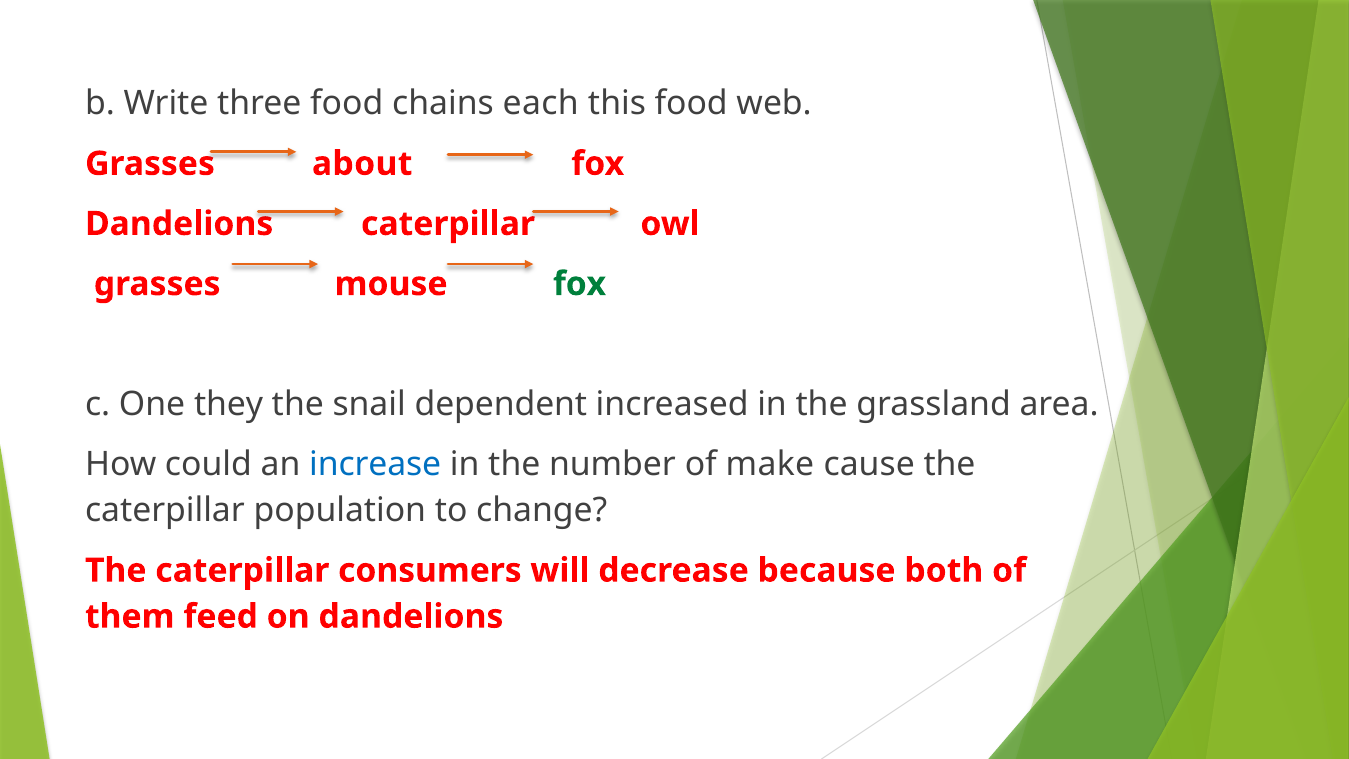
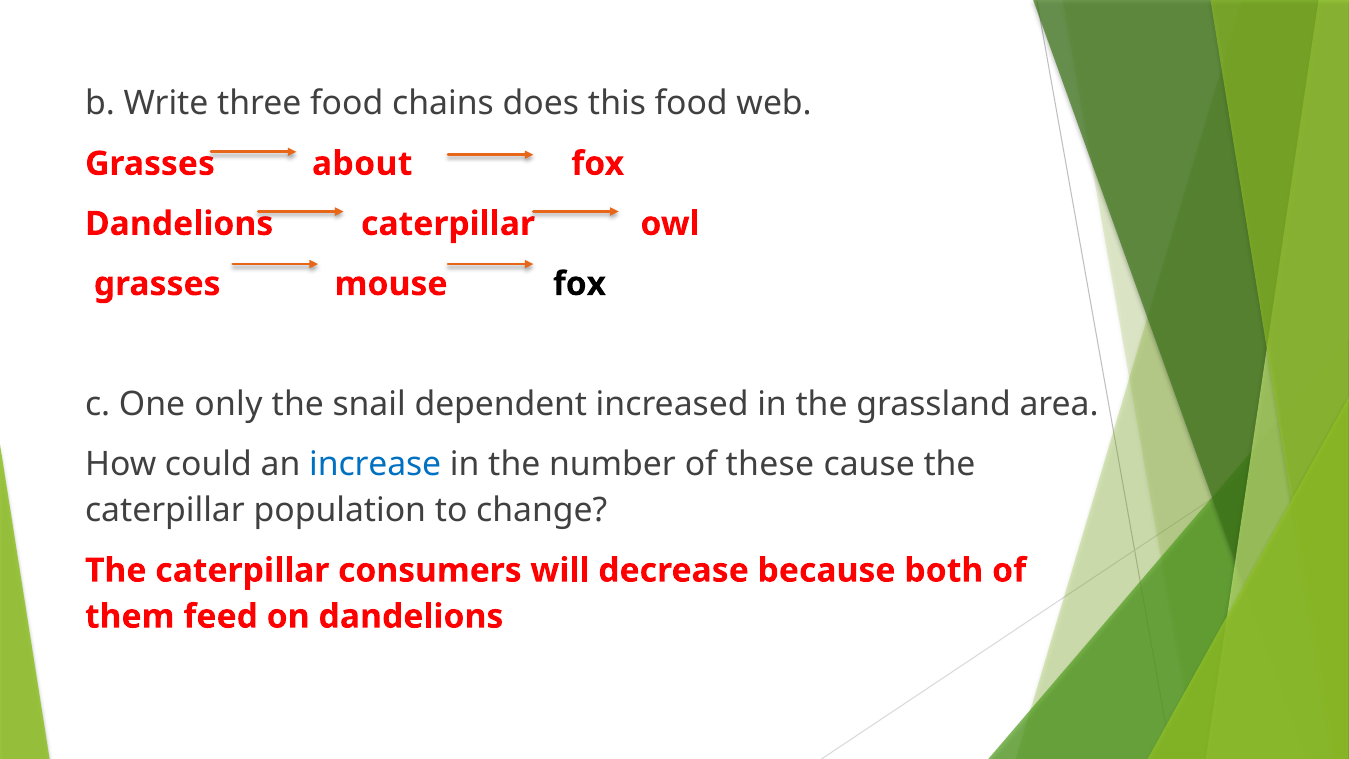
each: each -> does
fox at (579, 284) colour: green -> black
they: they -> only
make: make -> these
